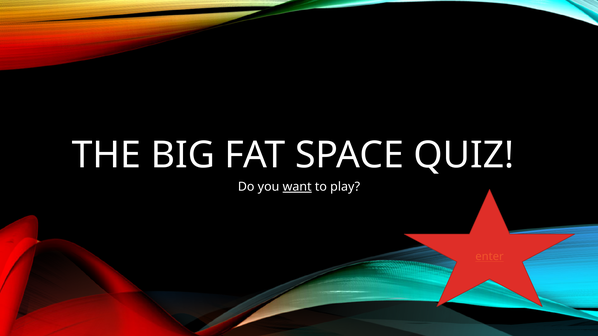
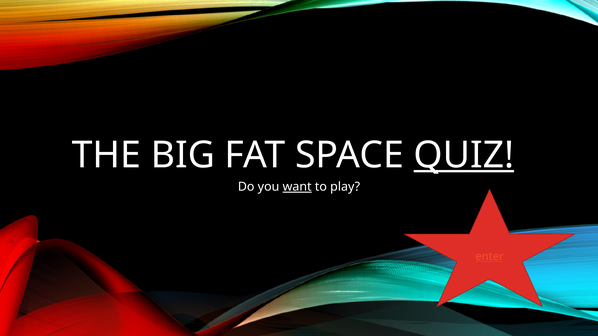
QUIZ underline: none -> present
